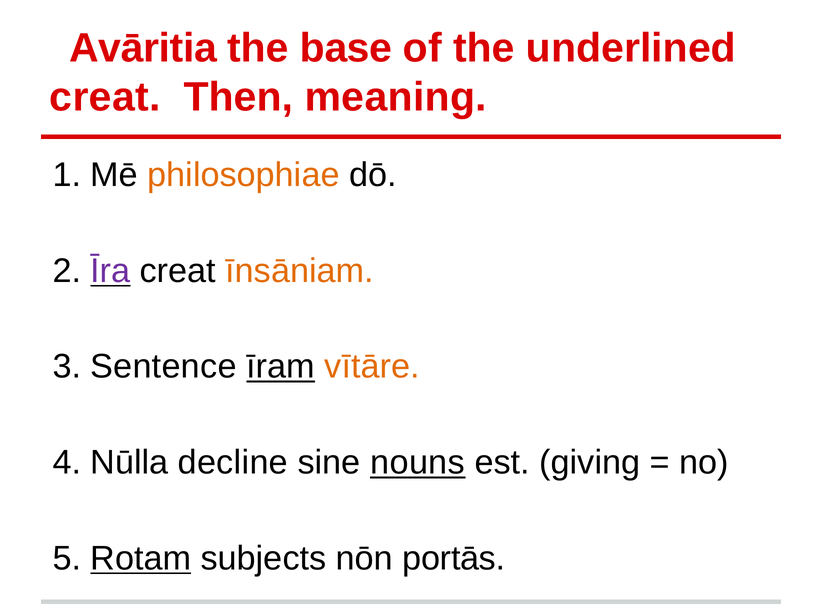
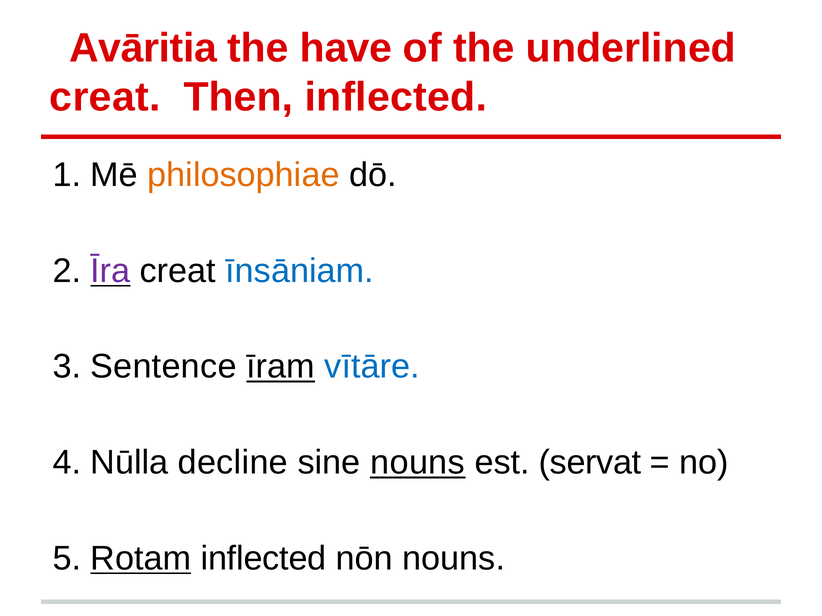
base: base -> have
Then meaning: meaning -> inflected
īnsāniam colour: orange -> blue
vītāre colour: orange -> blue
giving: giving -> servat
Rotam subjects: subjects -> inflected
nōn portās: portās -> nouns
